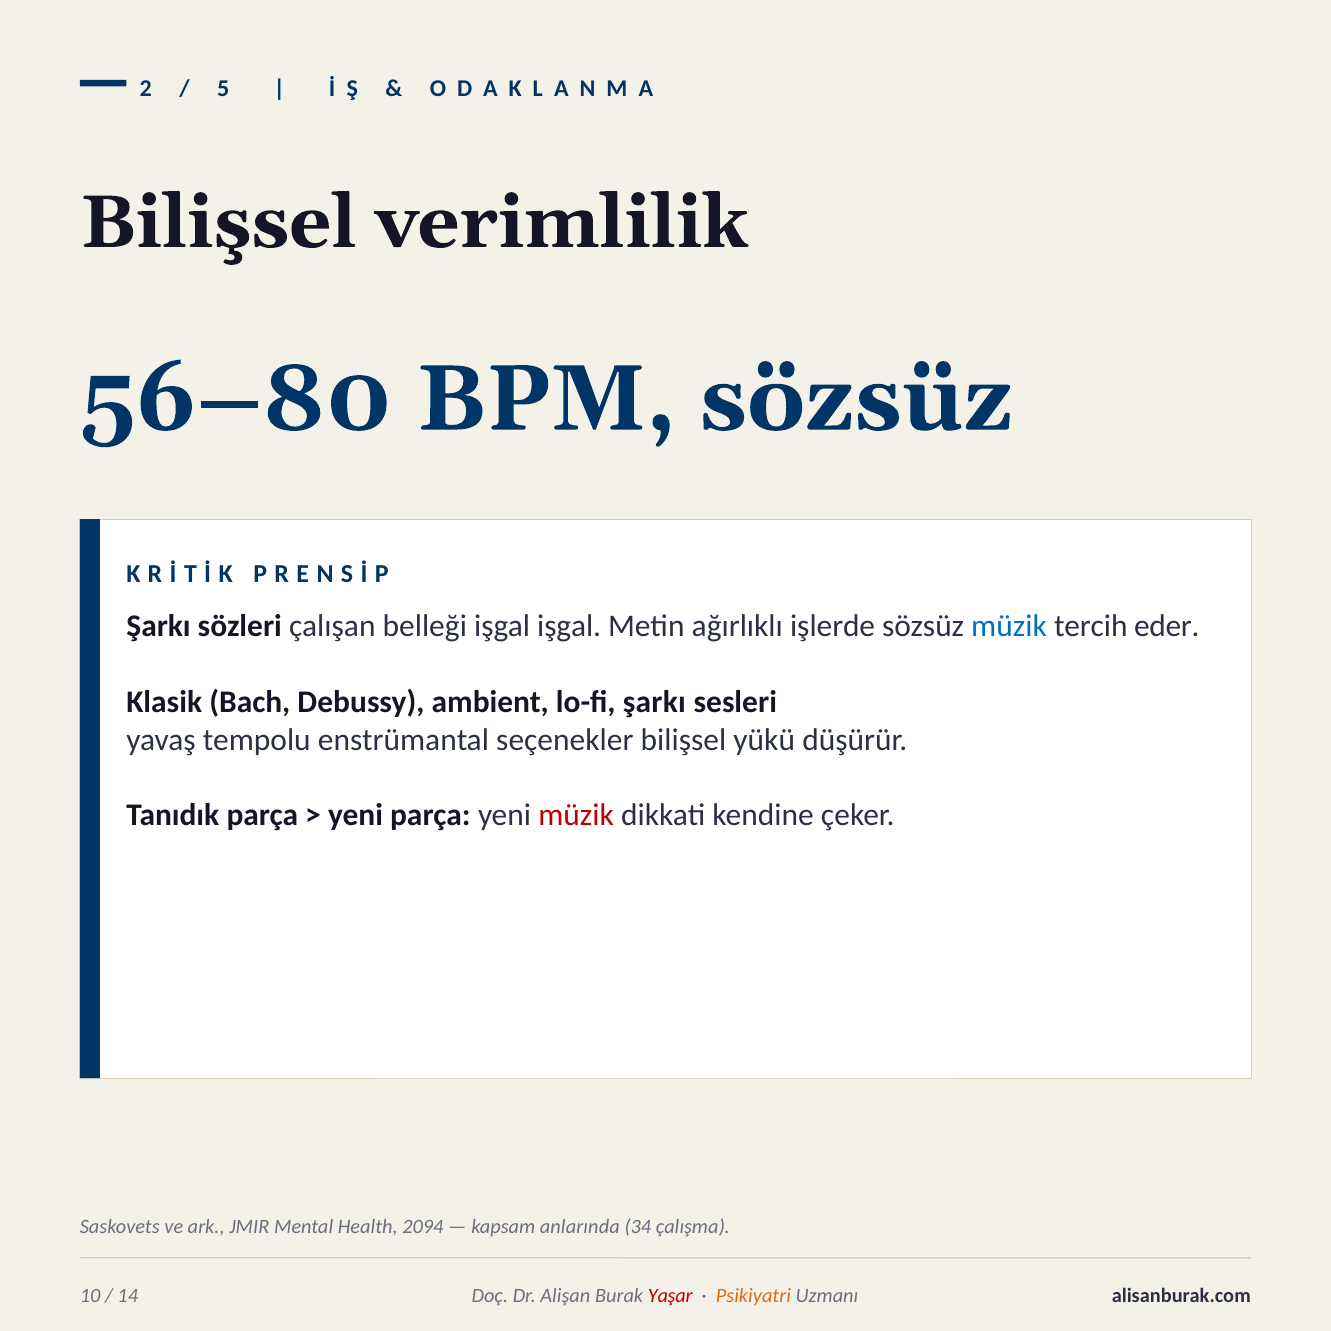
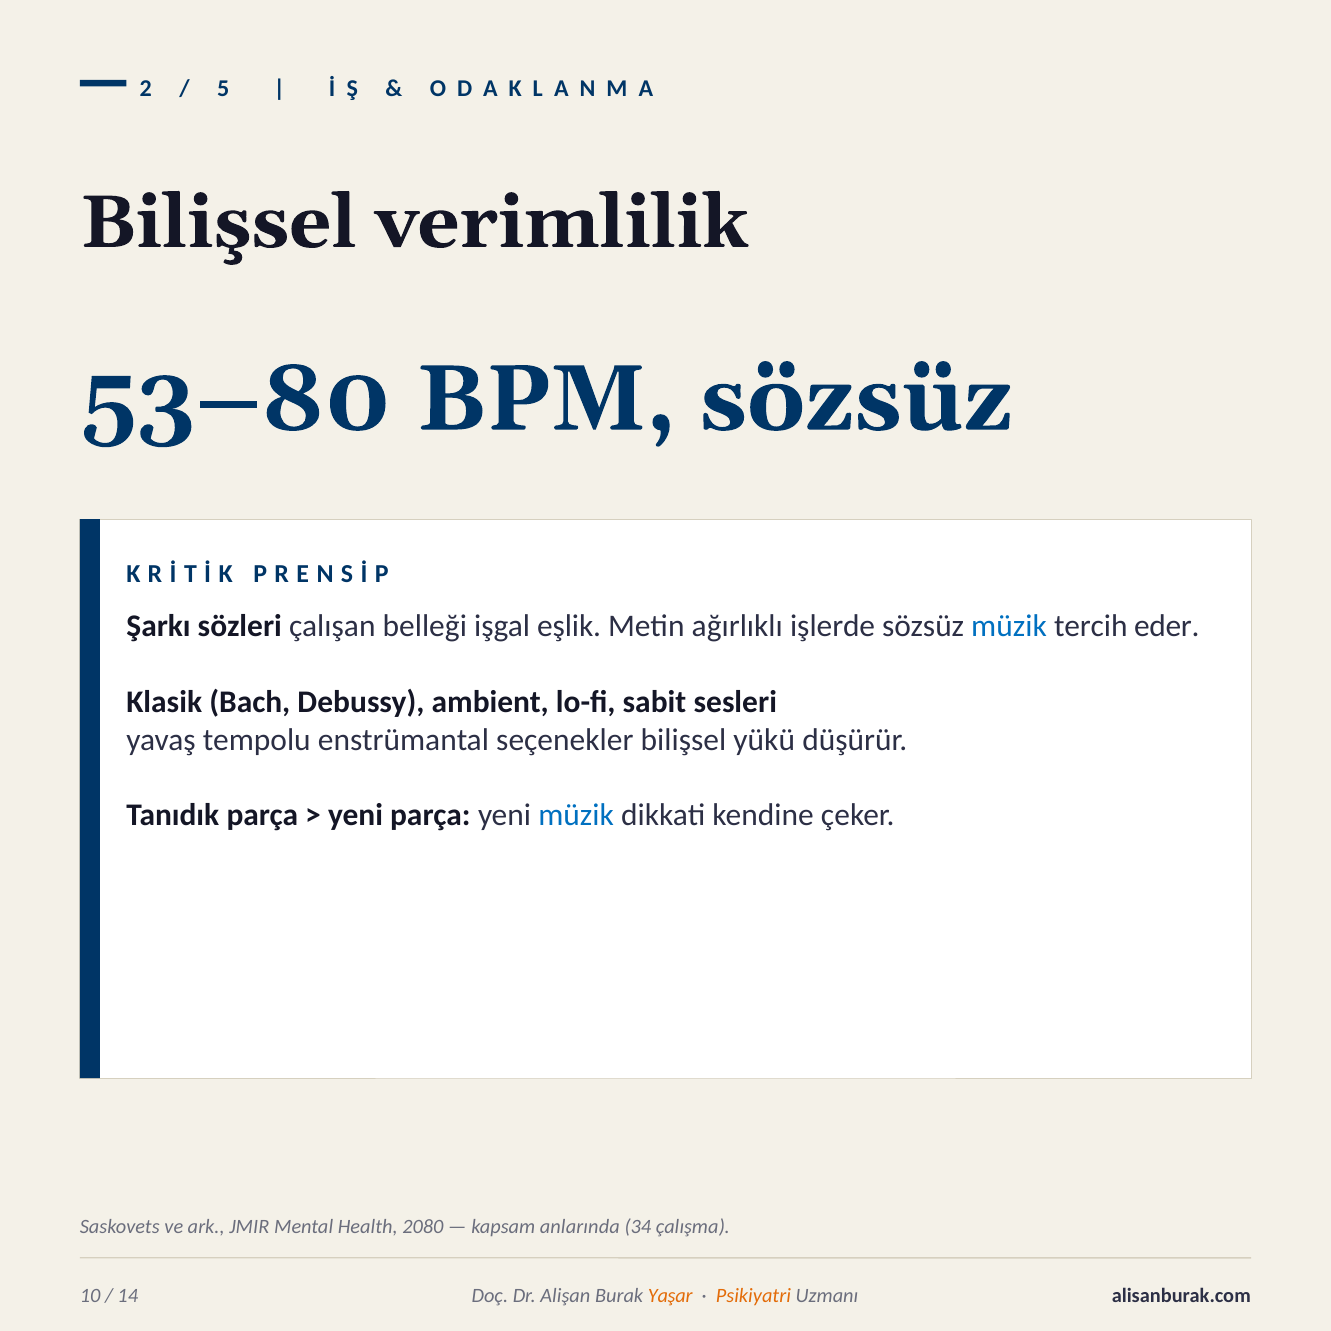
56–80: 56–80 -> 53–80
işgal işgal: işgal -> eşlik
lo-fi şarkı: şarkı -> sabit
müzik at (576, 815) colour: red -> blue
2094: 2094 -> 2080
Yaşar colour: red -> orange
